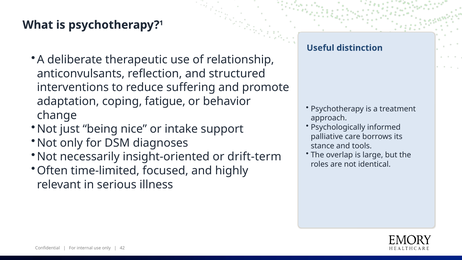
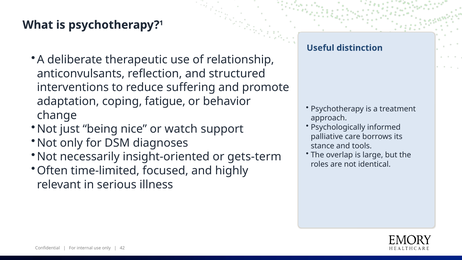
intake: intake -> watch
drift-term: drift-term -> gets-term
